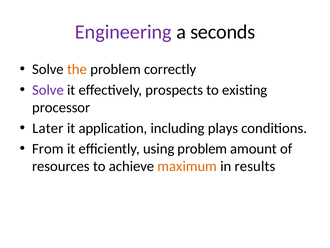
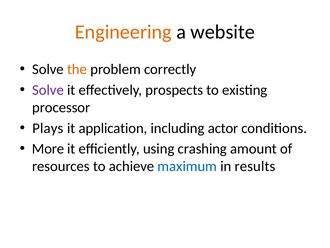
Engineering colour: purple -> orange
seconds: seconds -> website
Later: Later -> Plays
plays: plays -> actor
From: From -> More
using problem: problem -> crashing
maximum colour: orange -> blue
